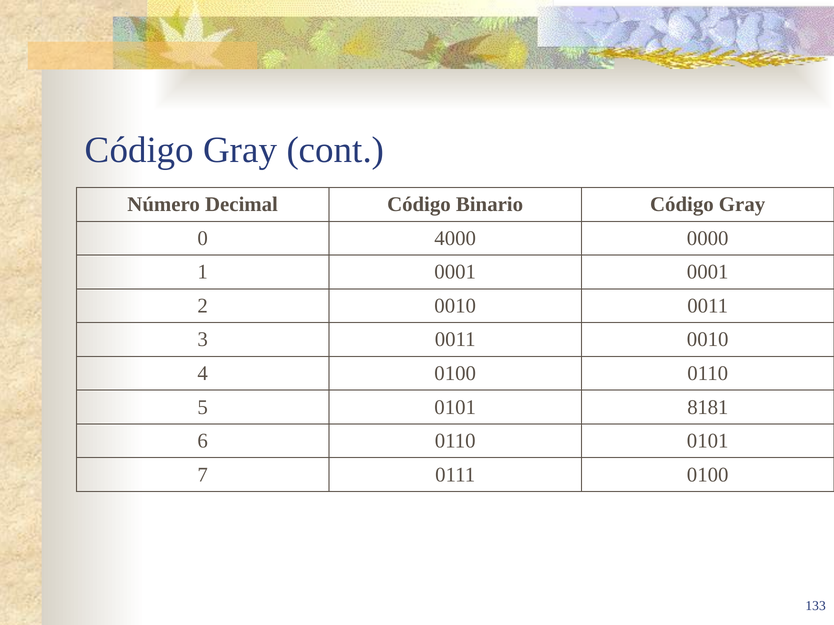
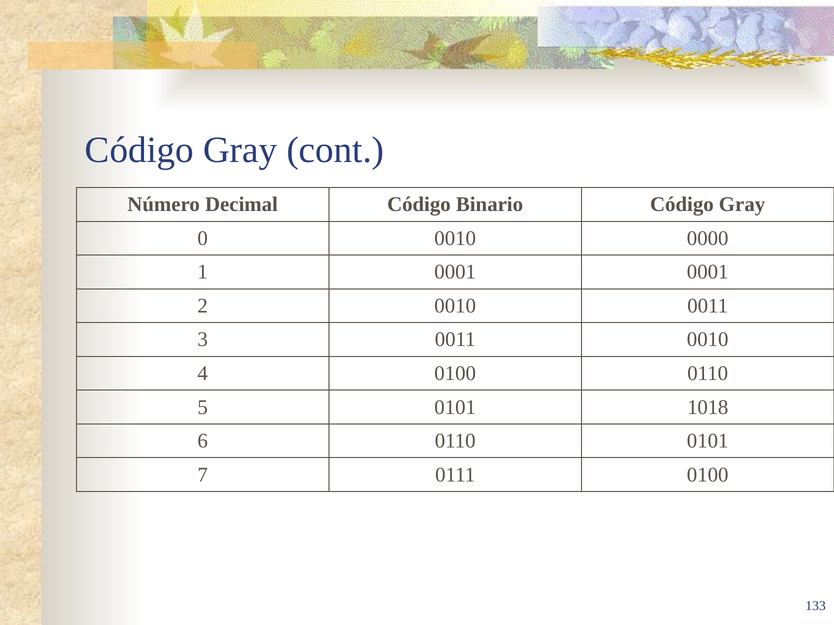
0 4000: 4000 -> 0010
8181: 8181 -> 1018
